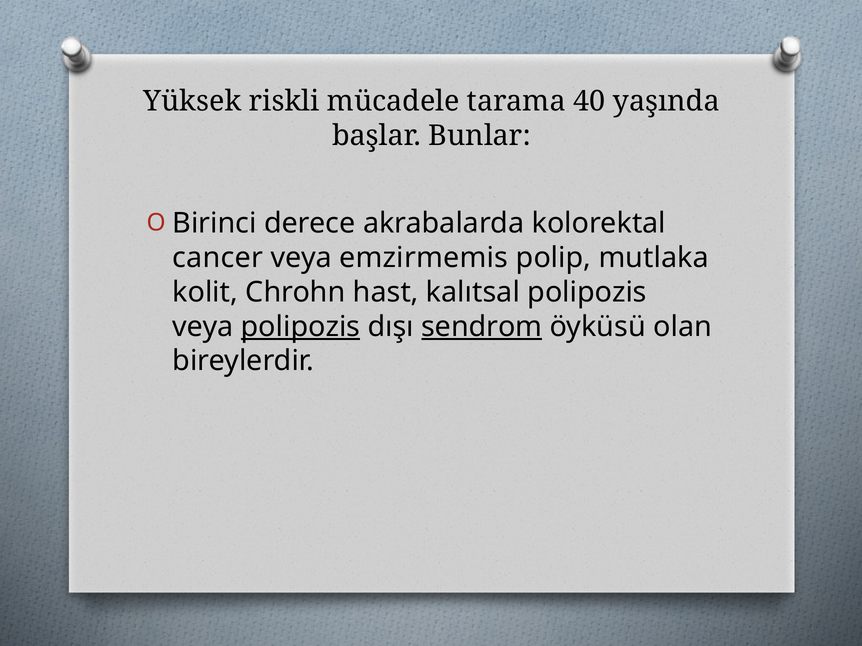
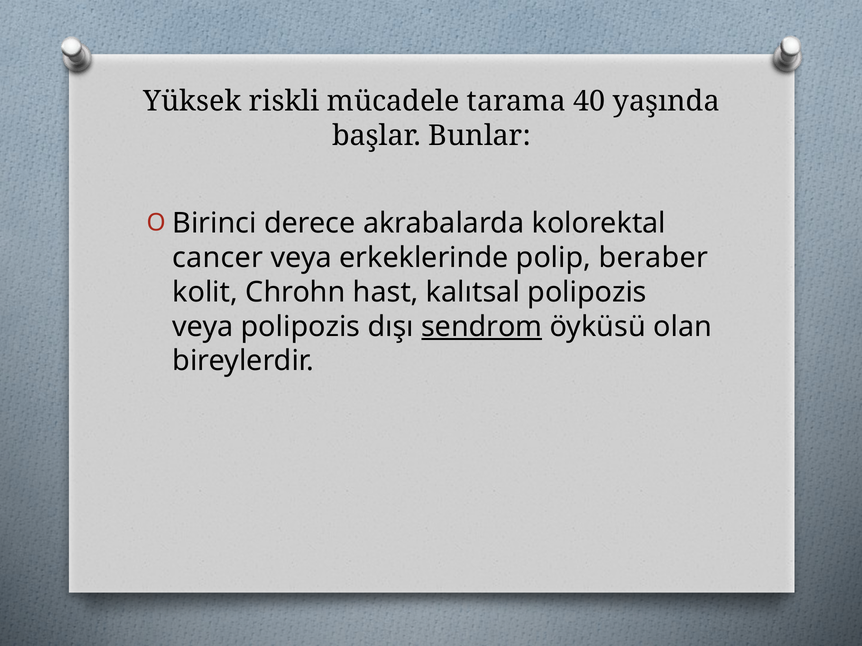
emzirmemis: emzirmemis -> erkeklerinde
mutlaka: mutlaka -> beraber
polipozis at (301, 327) underline: present -> none
